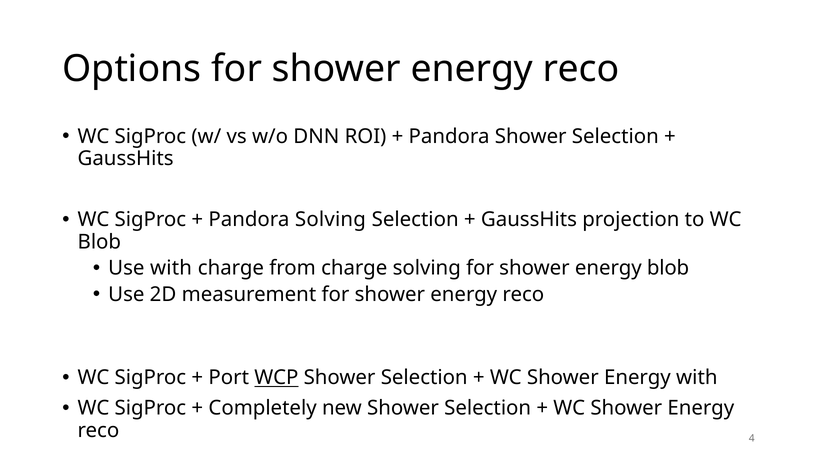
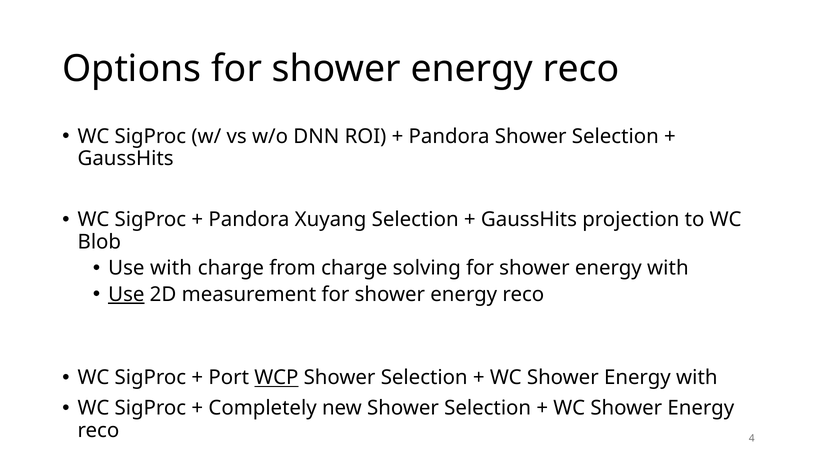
Pandora Solving: Solving -> Xuyang
for shower energy blob: blob -> with
Use at (126, 294) underline: none -> present
